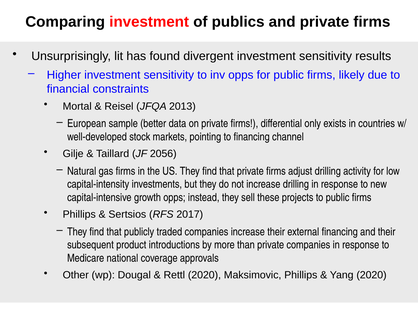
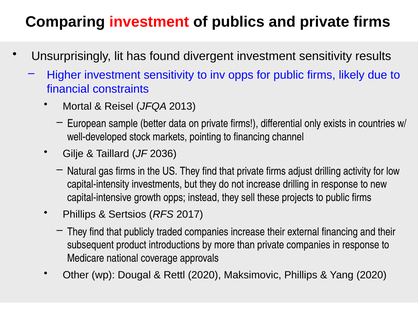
2056: 2056 -> 2036
